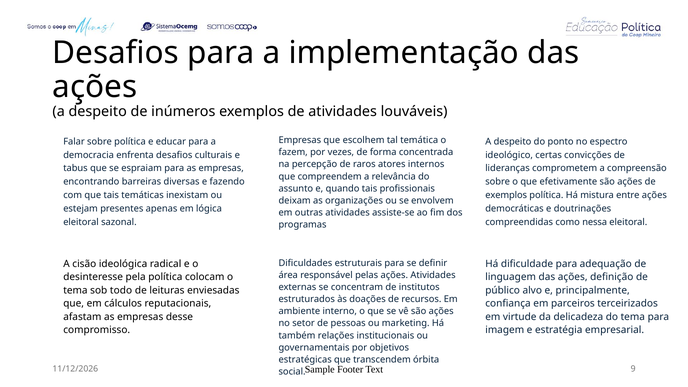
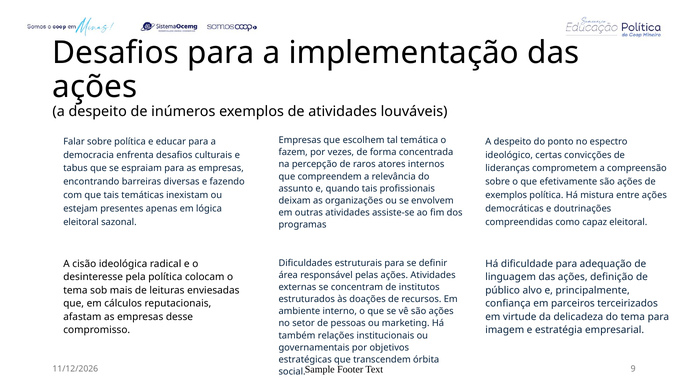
nessa: nessa -> capaz
todo: todo -> mais
